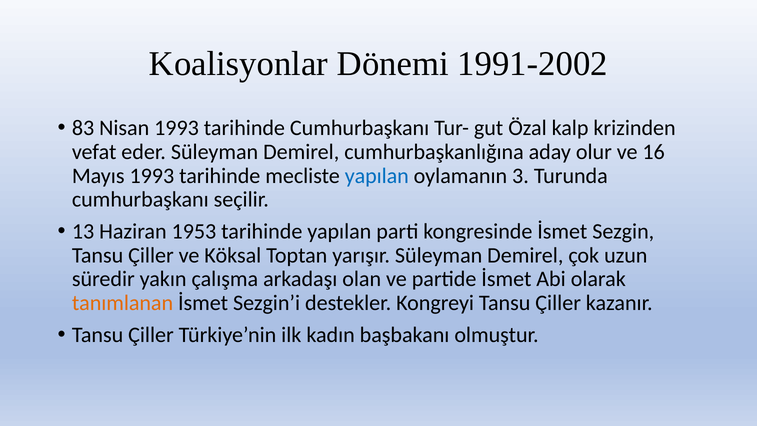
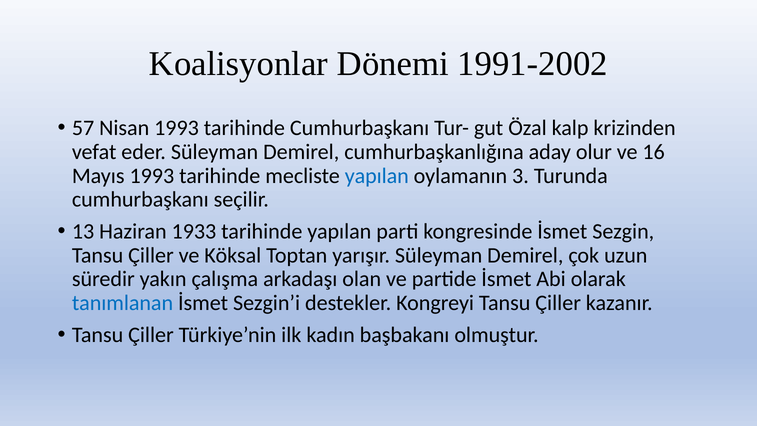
83: 83 -> 57
1953: 1953 -> 1933
tanımlanan colour: orange -> blue
